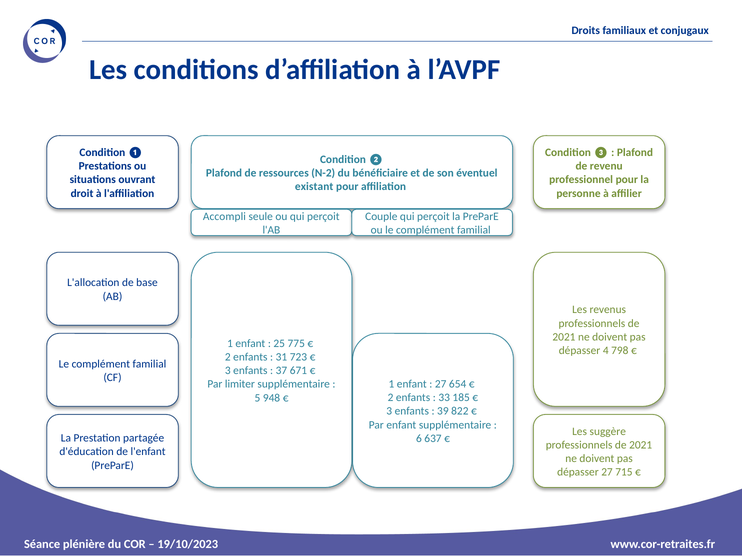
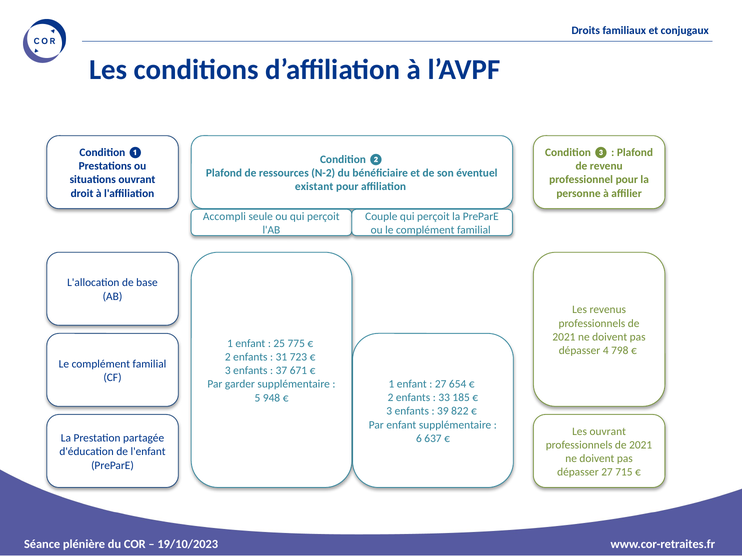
limiter: limiter -> garder
Les suggère: suggère -> ouvrant
